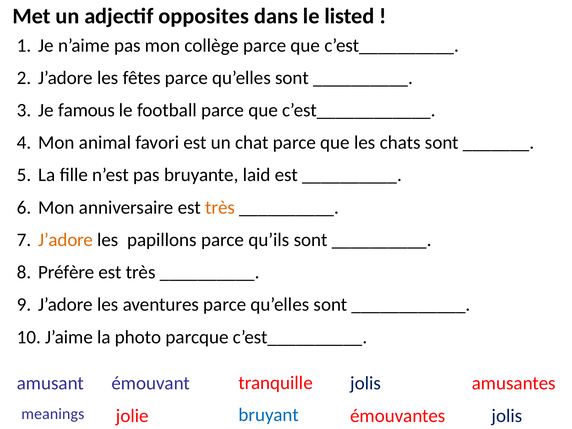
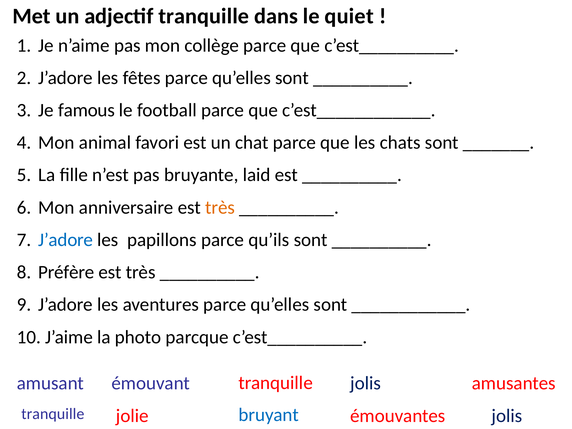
adjectif opposites: opposites -> tranquille
listed: listed -> quiet
J’adore at (66, 240) colour: orange -> blue
meanings at (53, 414): meanings -> tranquille
